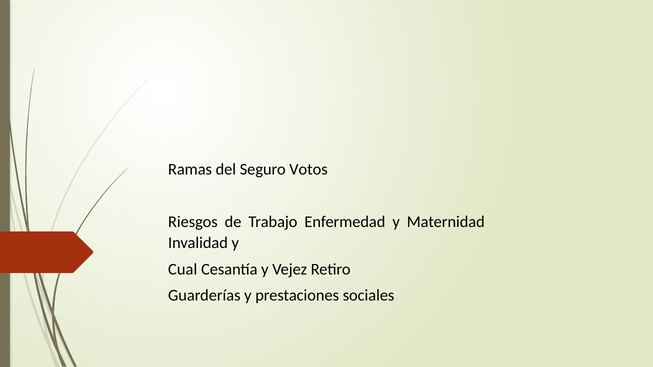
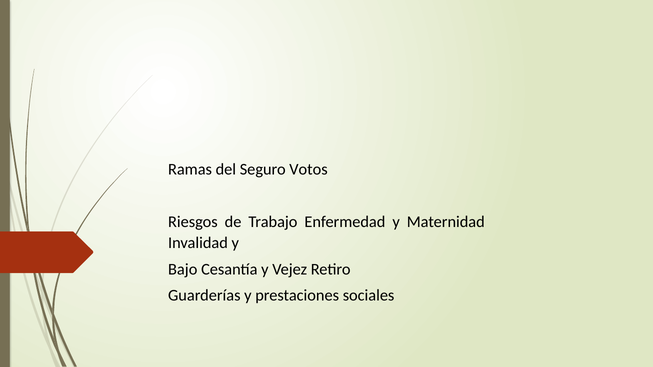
Cual: Cual -> Bajo
